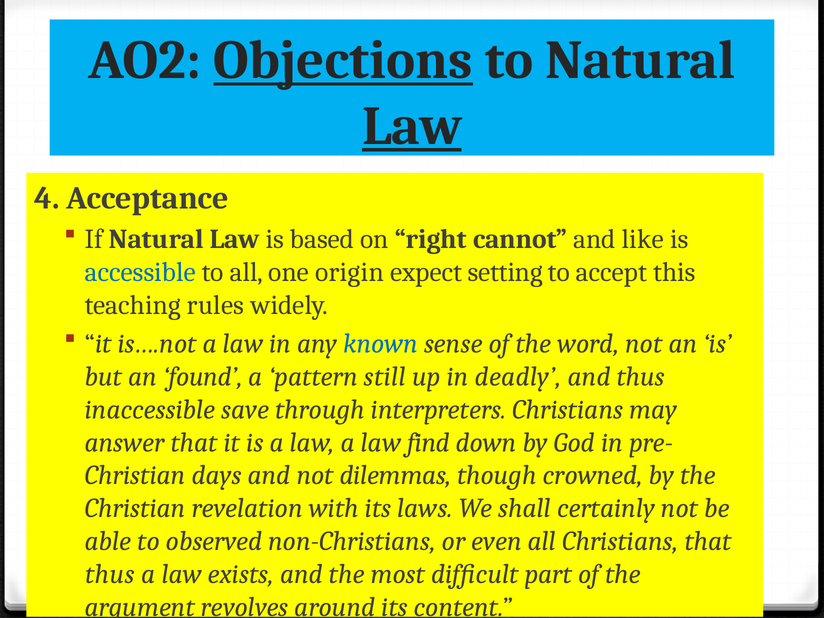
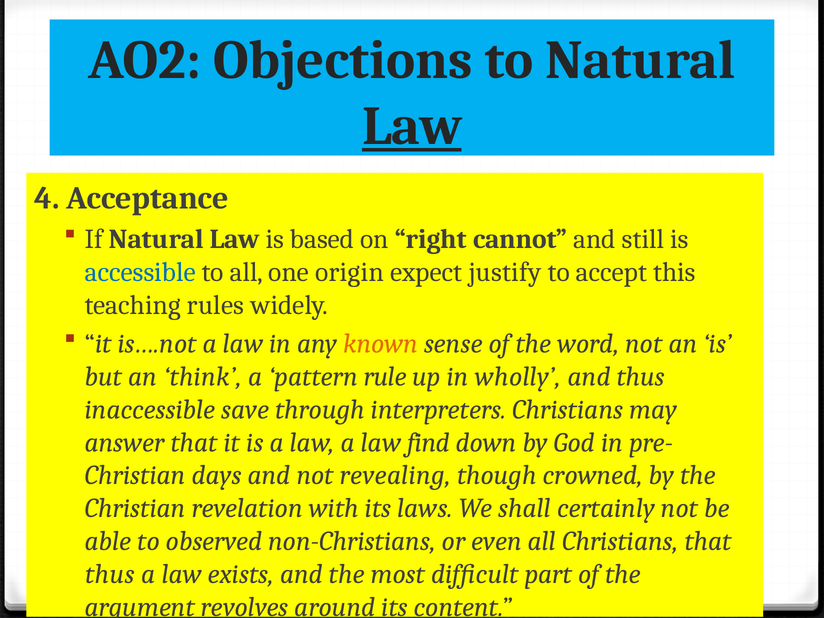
Objections underline: present -> none
like: like -> still
setting: setting -> justify
known colour: blue -> orange
found: found -> think
still: still -> rule
deadly: deadly -> wholly
dilemmas: dilemmas -> revealing
